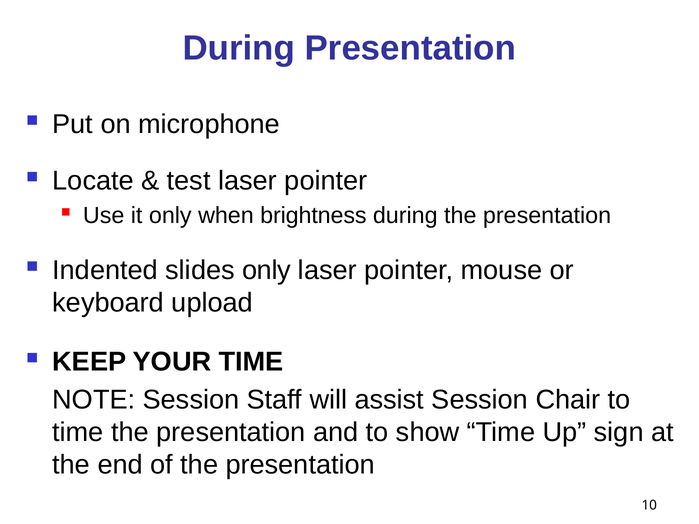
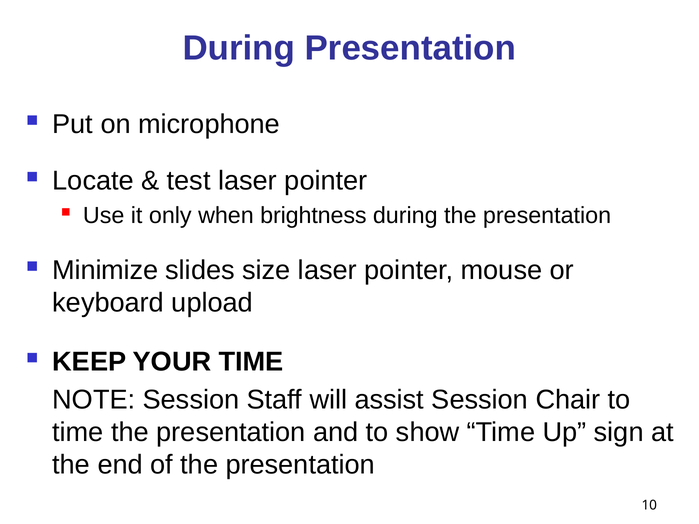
Indented: Indented -> Minimize
slides only: only -> size
